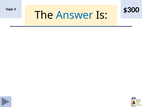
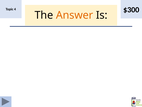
Answer colour: blue -> orange
